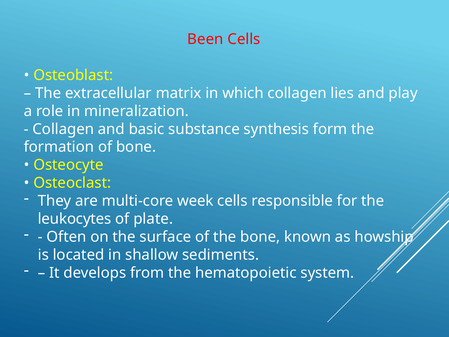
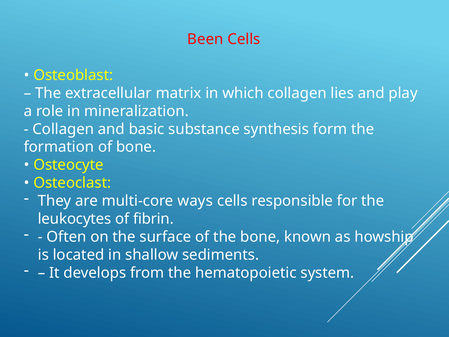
week: week -> ways
plate: plate -> fibrin
